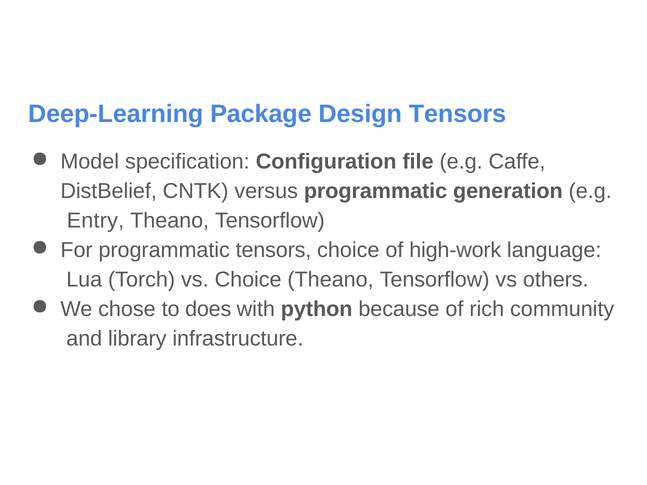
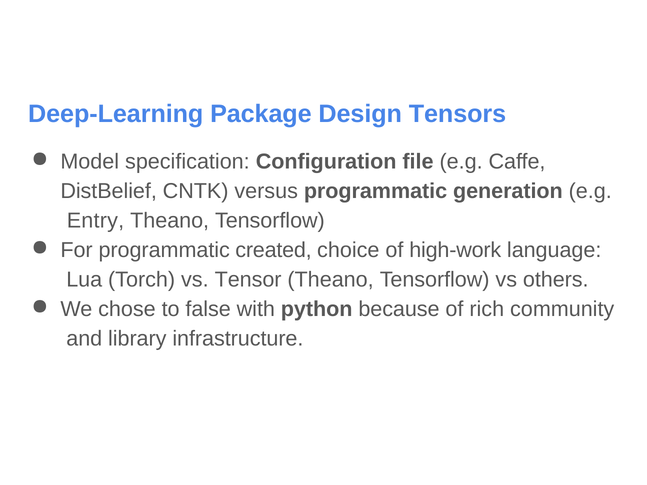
programmatic tensors: tensors -> created
vs Choice: Choice -> Tensor
does: does -> false
